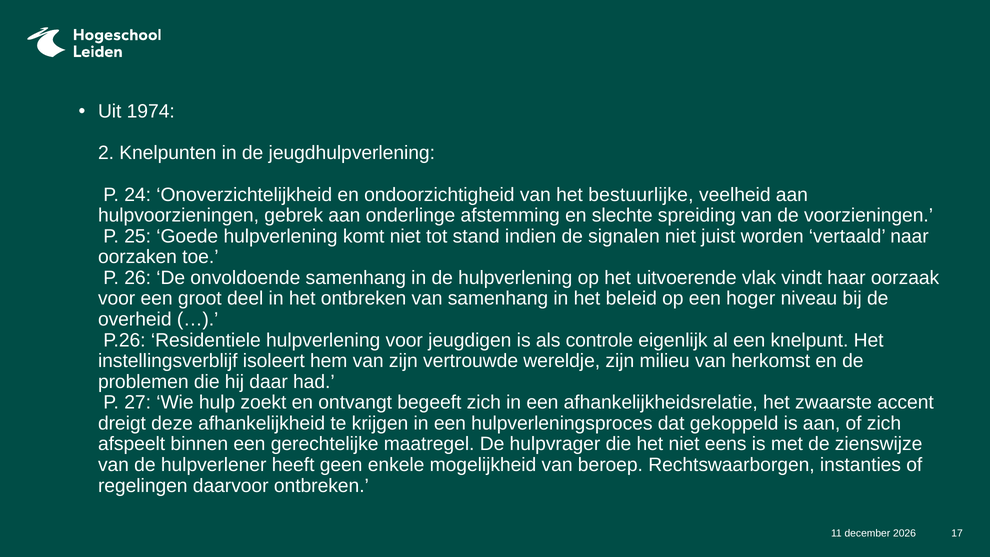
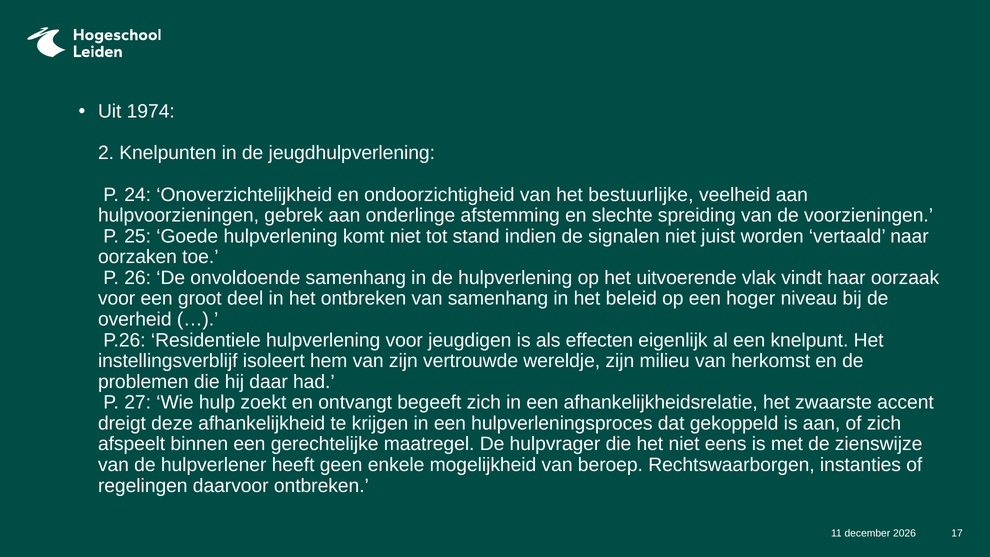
controle: controle -> effecten
